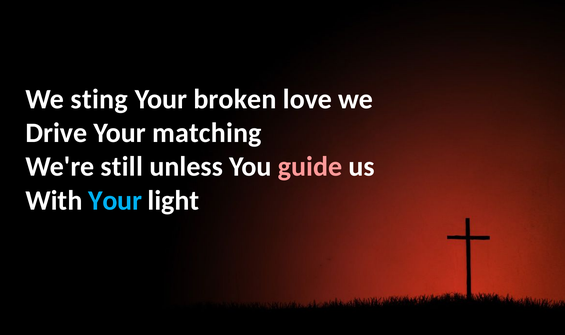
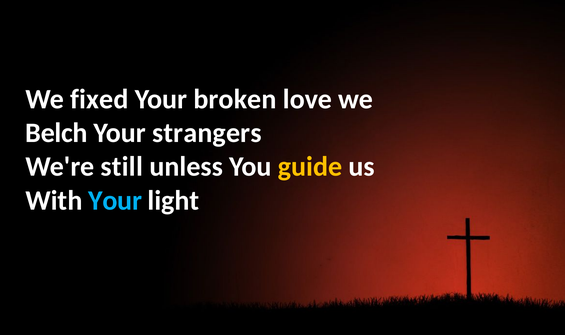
sting: sting -> fixed
Drive: Drive -> Belch
matching: matching -> strangers
guide colour: pink -> yellow
